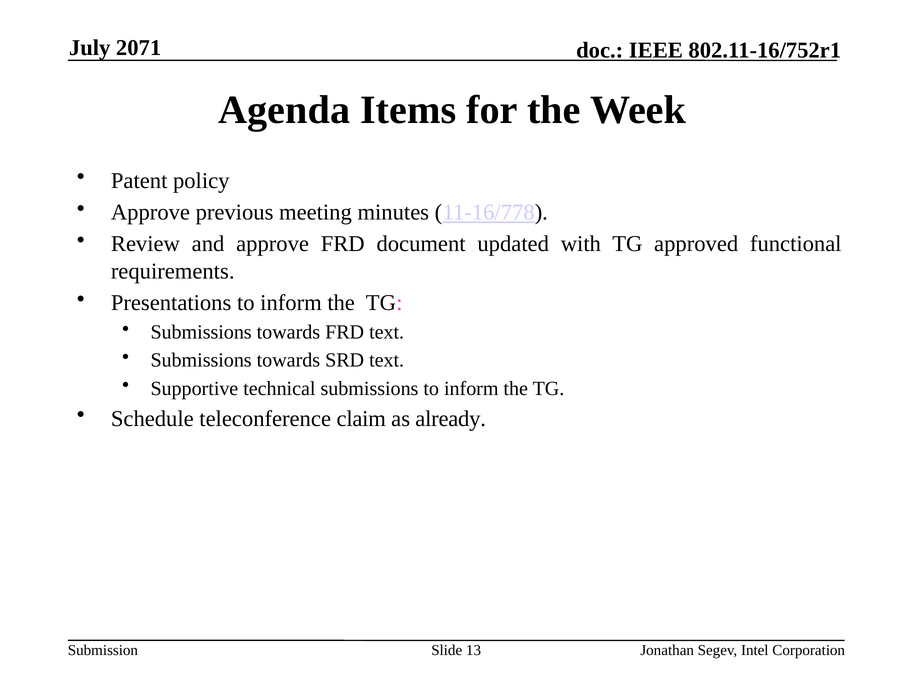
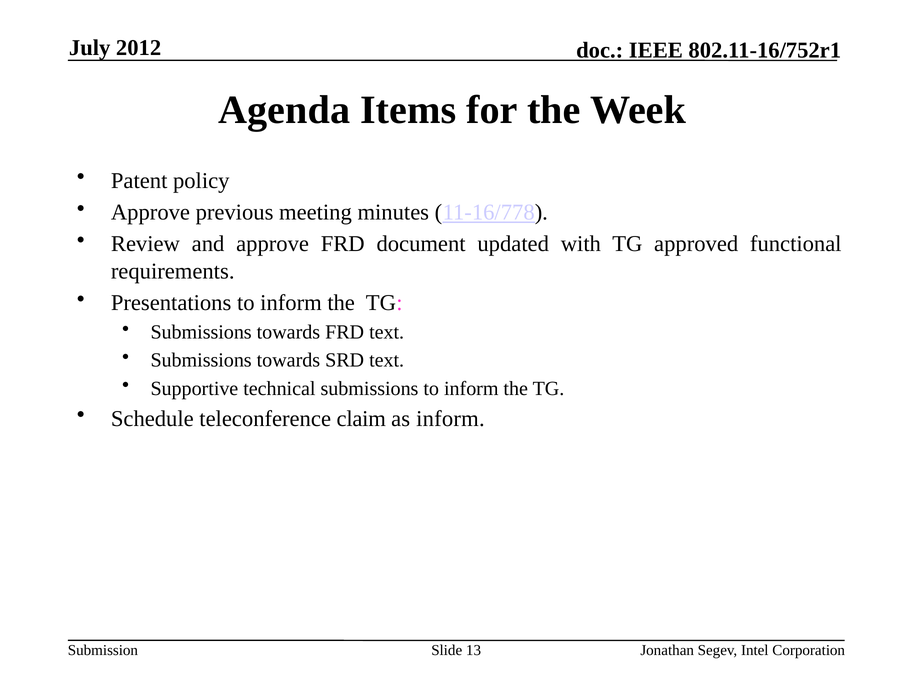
2071: 2071 -> 2012
as already: already -> inform
